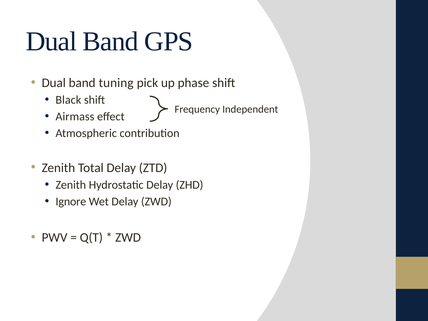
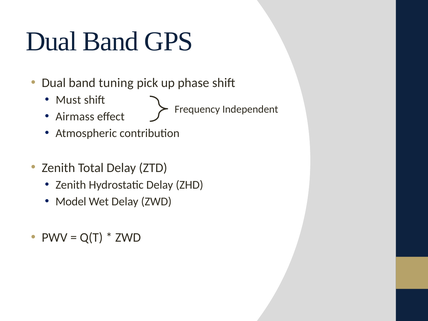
Black: Black -> Must
Ignore: Ignore -> Model
